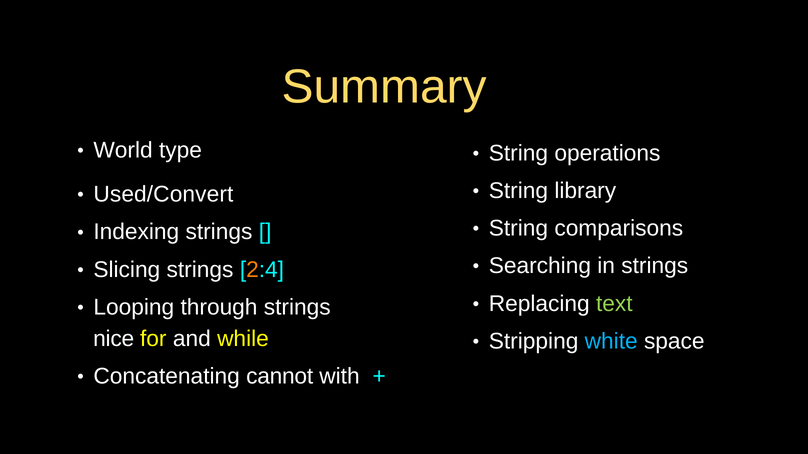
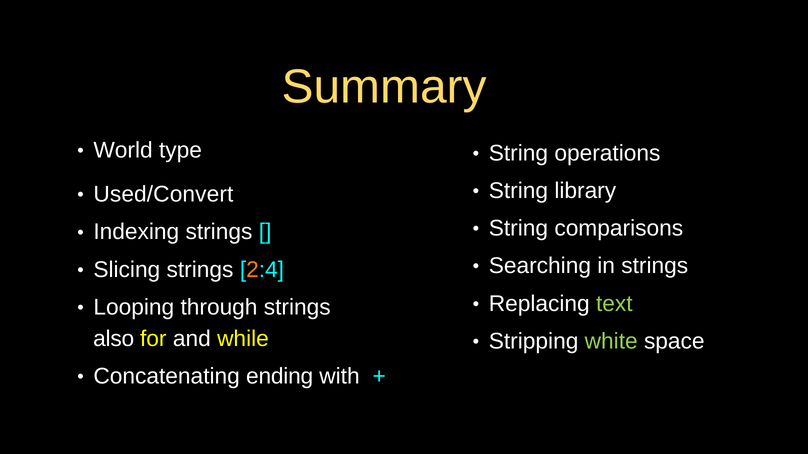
nice: nice -> also
white colour: light blue -> light green
cannot: cannot -> ending
